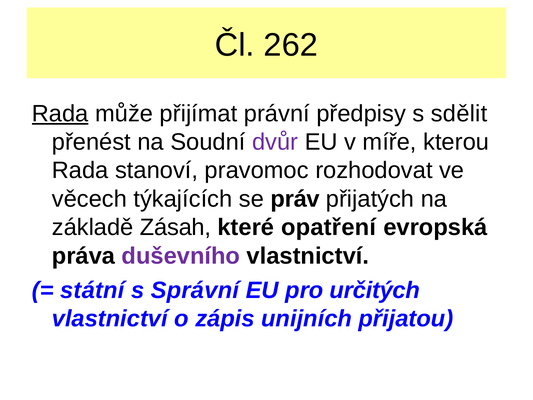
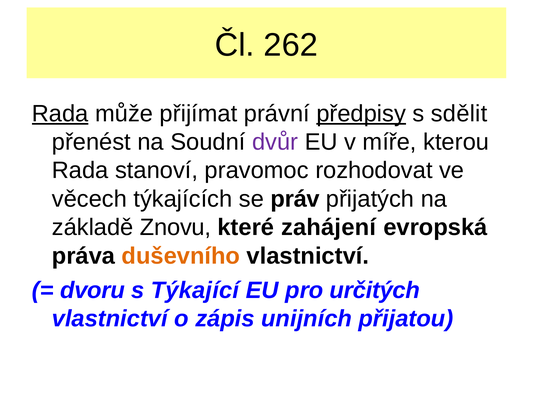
předpisy underline: none -> present
Zásah: Zásah -> Znovu
opatření: opatření -> zahájení
duševního colour: purple -> orange
státní: státní -> dvoru
Správní: Správní -> Týkající
